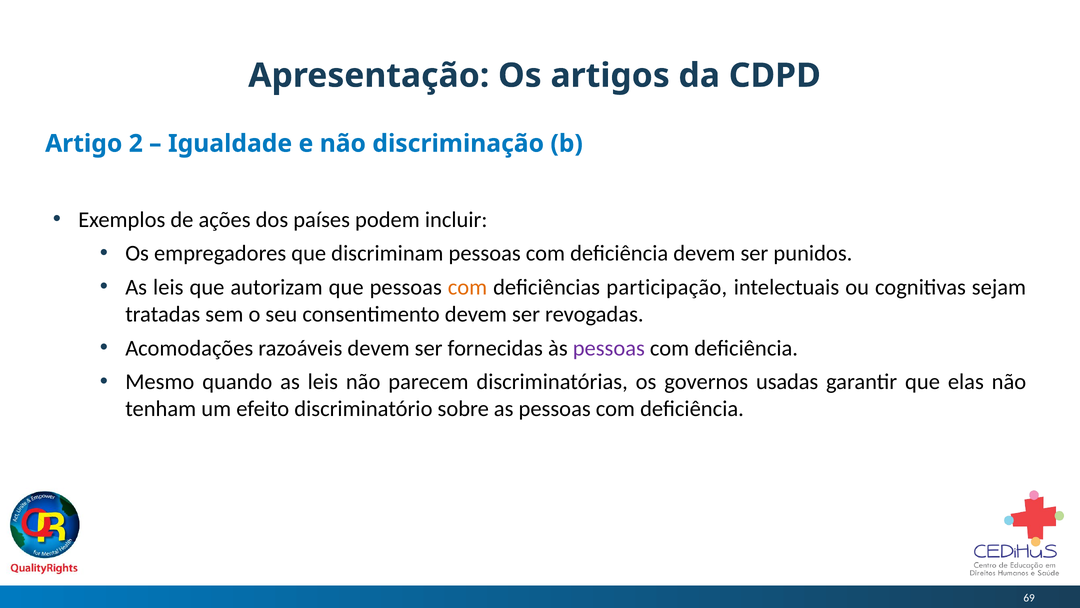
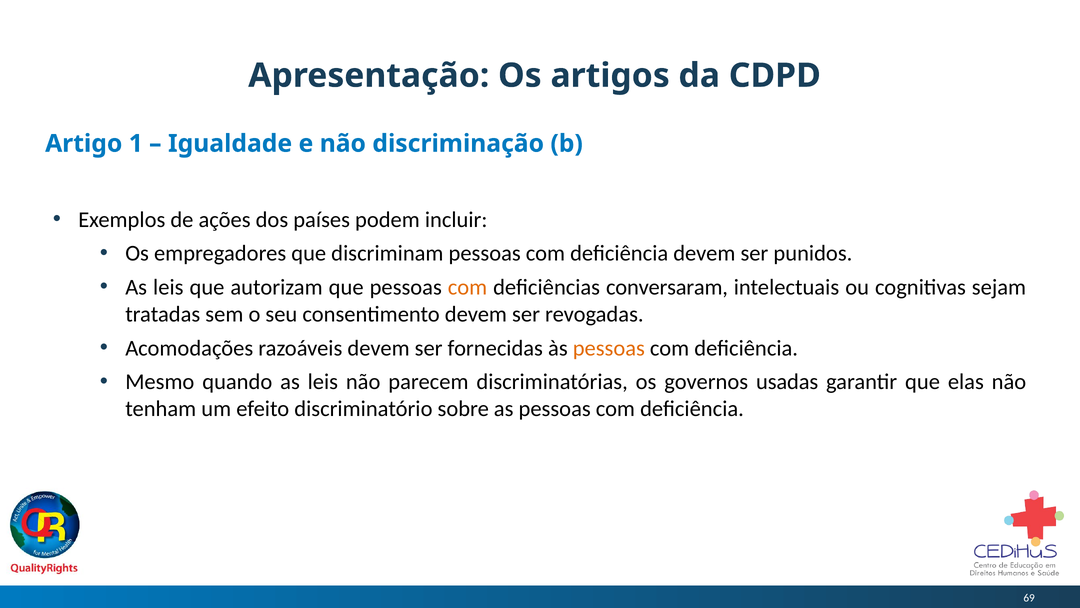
2: 2 -> 1
participação: participação -> conversaram
pessoas at (609, 348) colour: purple -> orange
